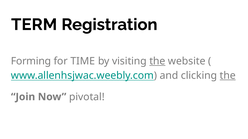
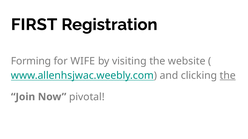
TERM: TERM -> FIRST
TIME: TIME -> WIFE
the at (157, 61) underline: present -> none
